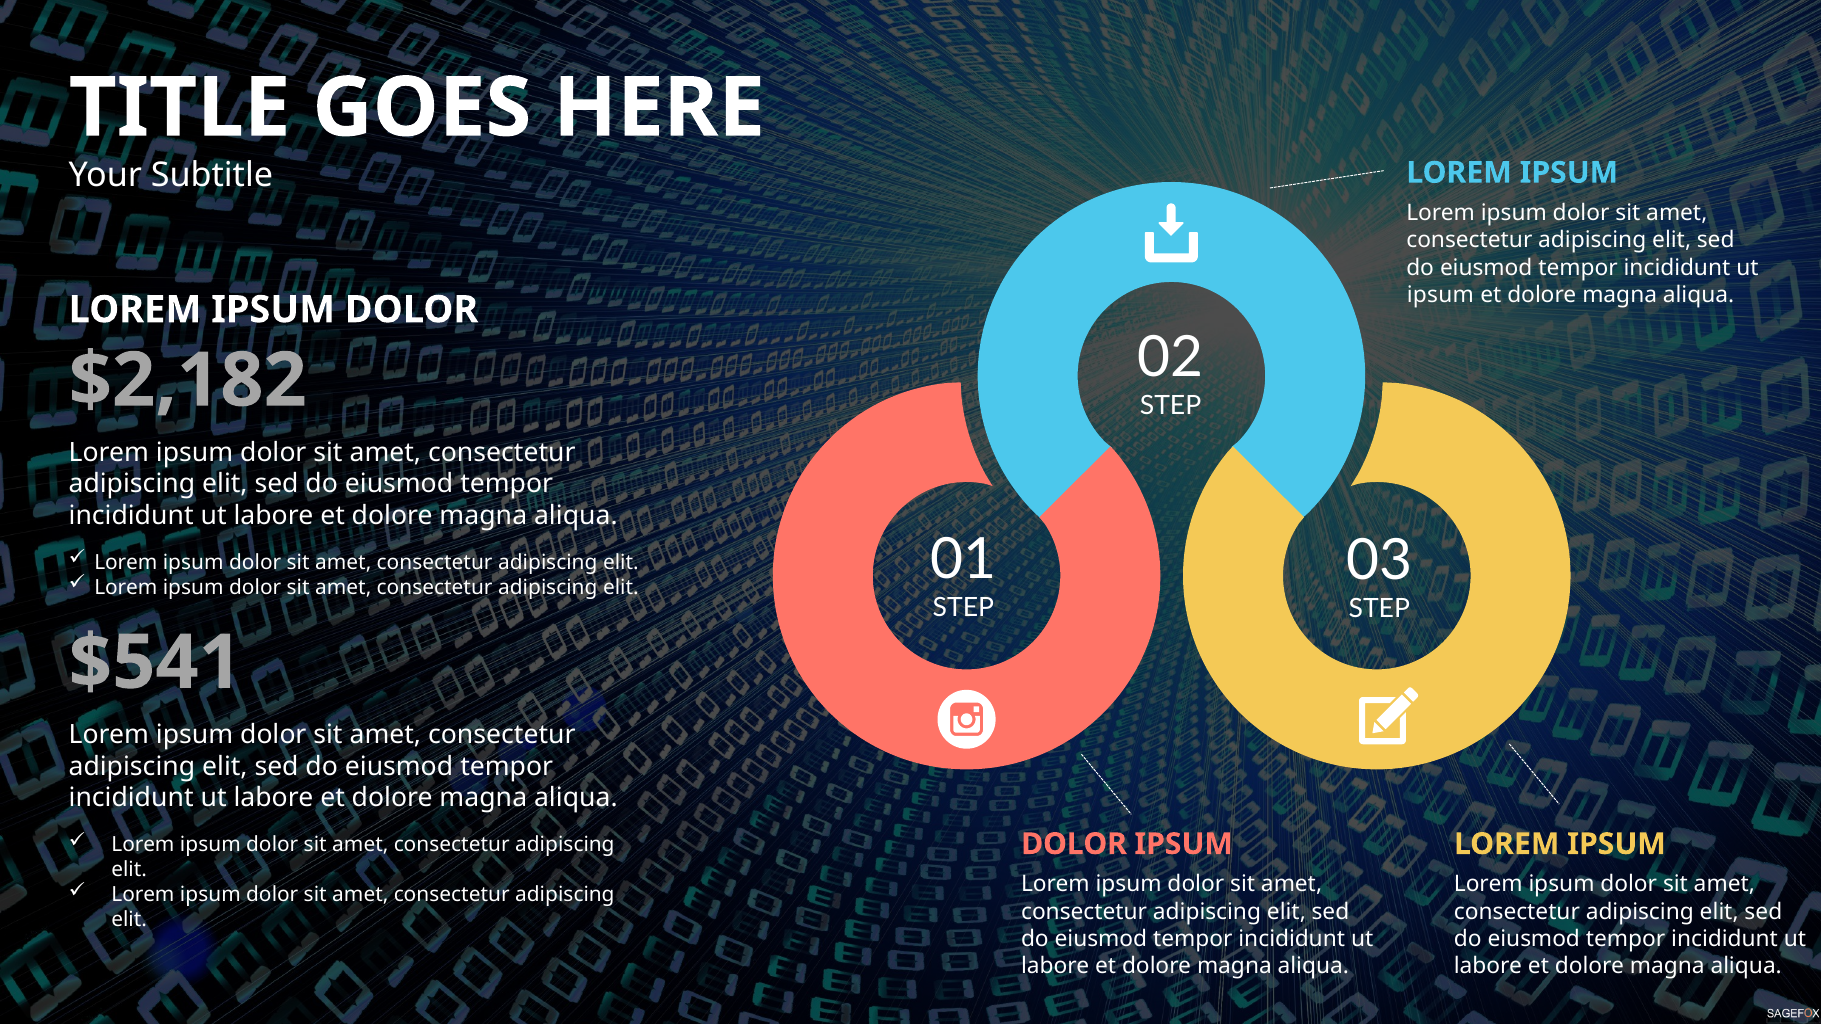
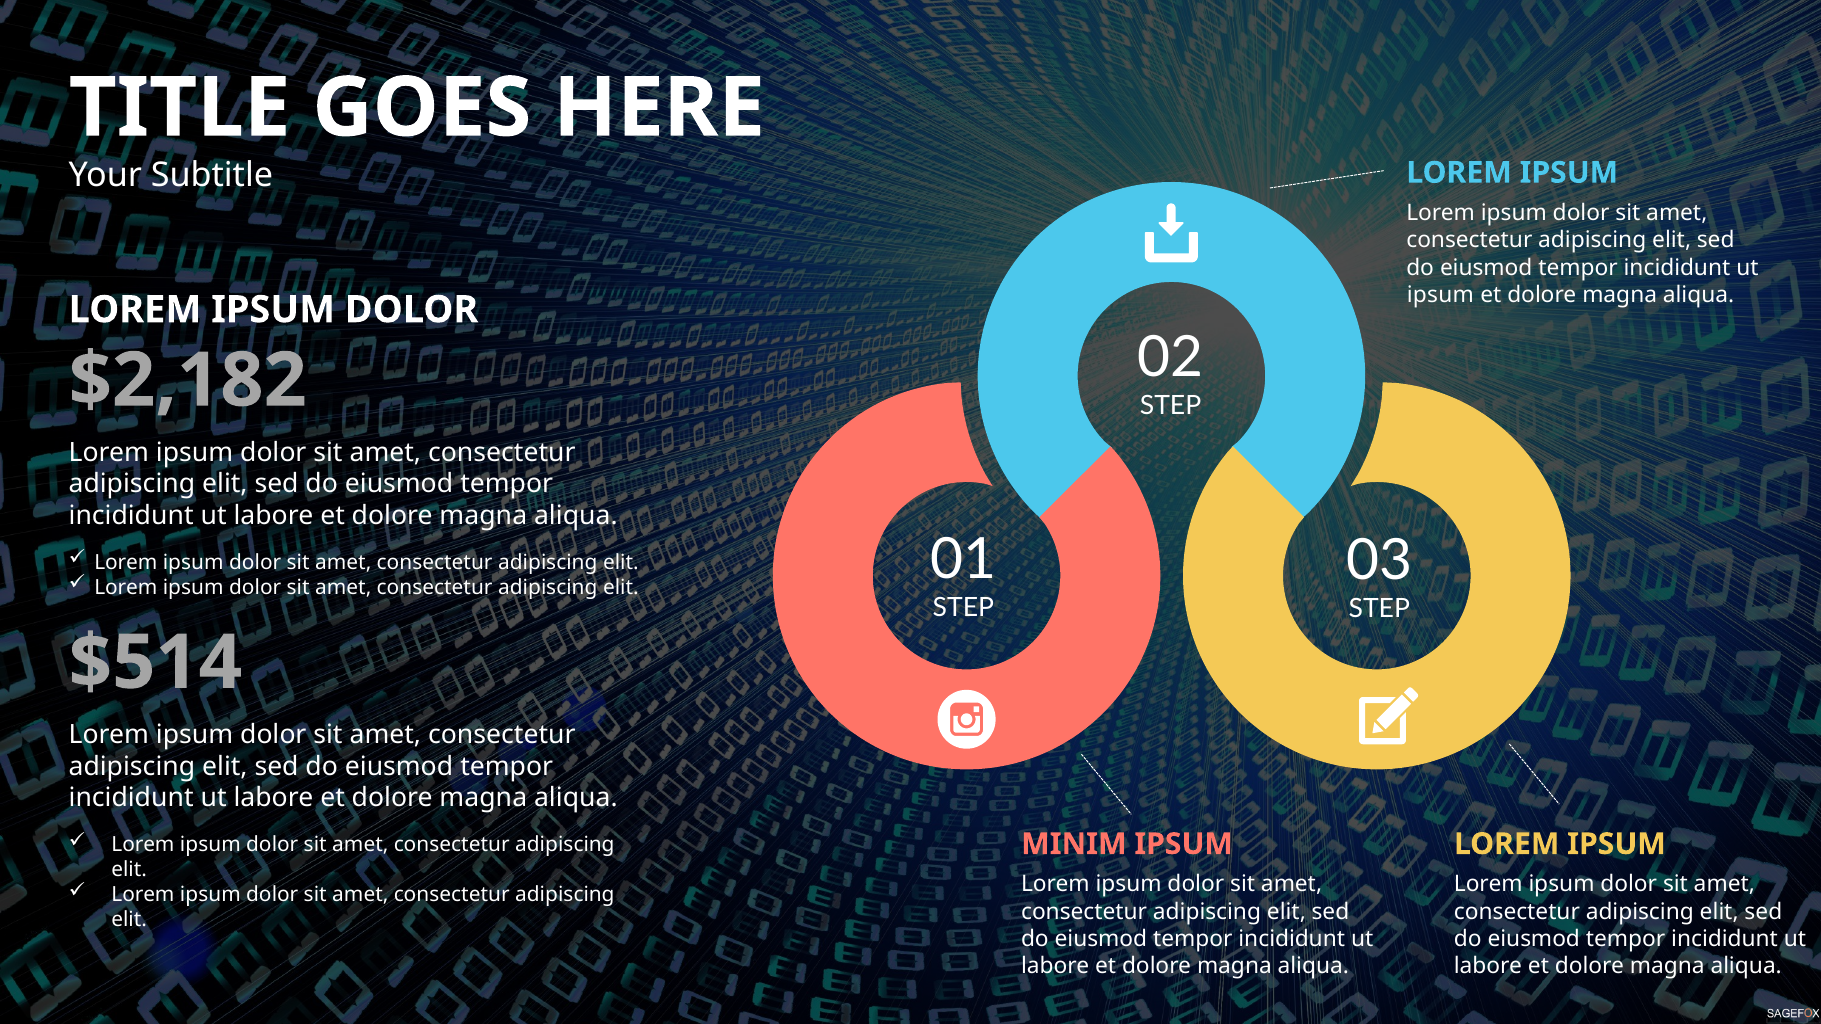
$541: $541 -> $514
DOLOR at (1074, 844): DOLOR -> MINIM
